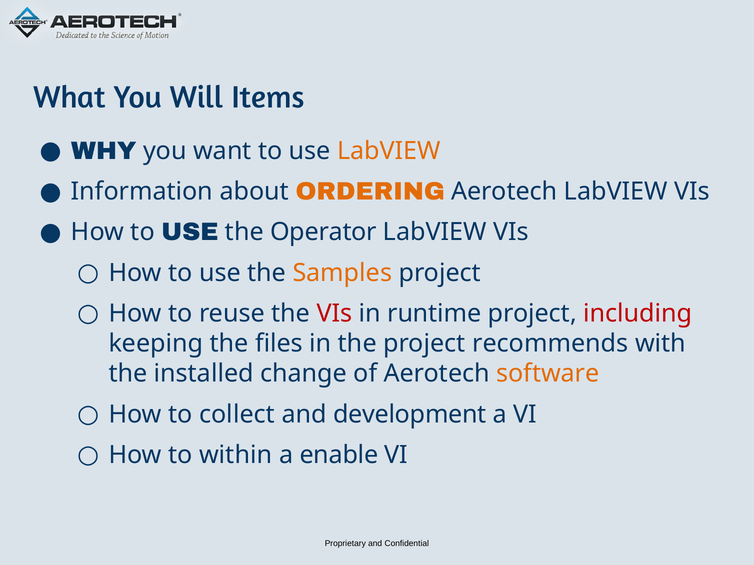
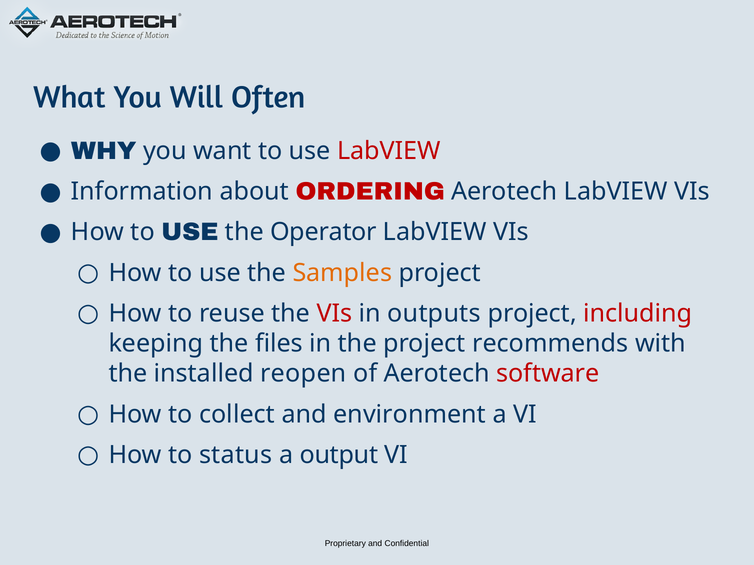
Items: Items -> Often
LabVIEW at (389, 151) colour: orange -> red
ORDERING colour: orange -> red
runtime: runtime -> outputs
change: change -> reopen
software colour: orange -> red
development: development -> environment
within: within -> status
enable: enable -> output
